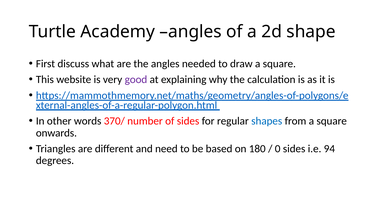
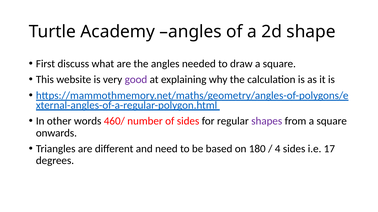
370/: 370/ -> 460/
shapes colour: blue -> purple
0: 0 -> 4
94: 94 -> 17
